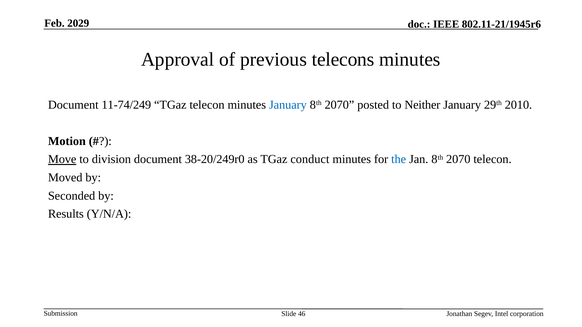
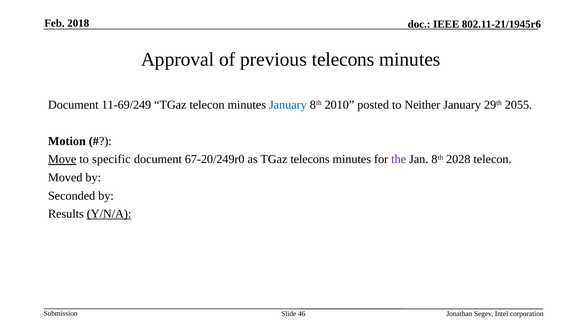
2029: 2029 -> 2018
11-74/249: 11-74/249 -> 11-69/249
2070 at (339, 105): 2070 -> 2010
2010: 2010 -> 2055
division: division -> specific
38-20/249r0: 38-20/249r0 -> 67-20/249r0
TGaz conduct: conduct -> telecons
the colour: blue -> purple
Jan 8th 2070: 2070 -> 2028
Y/N/A underline: none -> present
